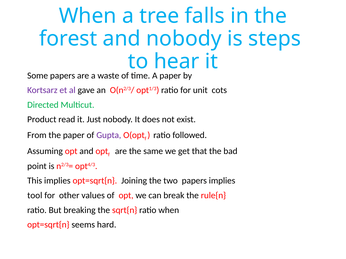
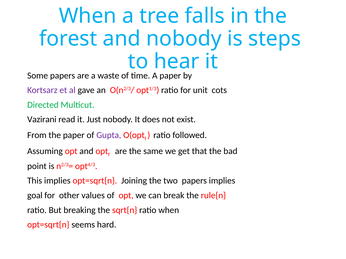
Product: Product -> Vazirani
tool: tool -> goal
